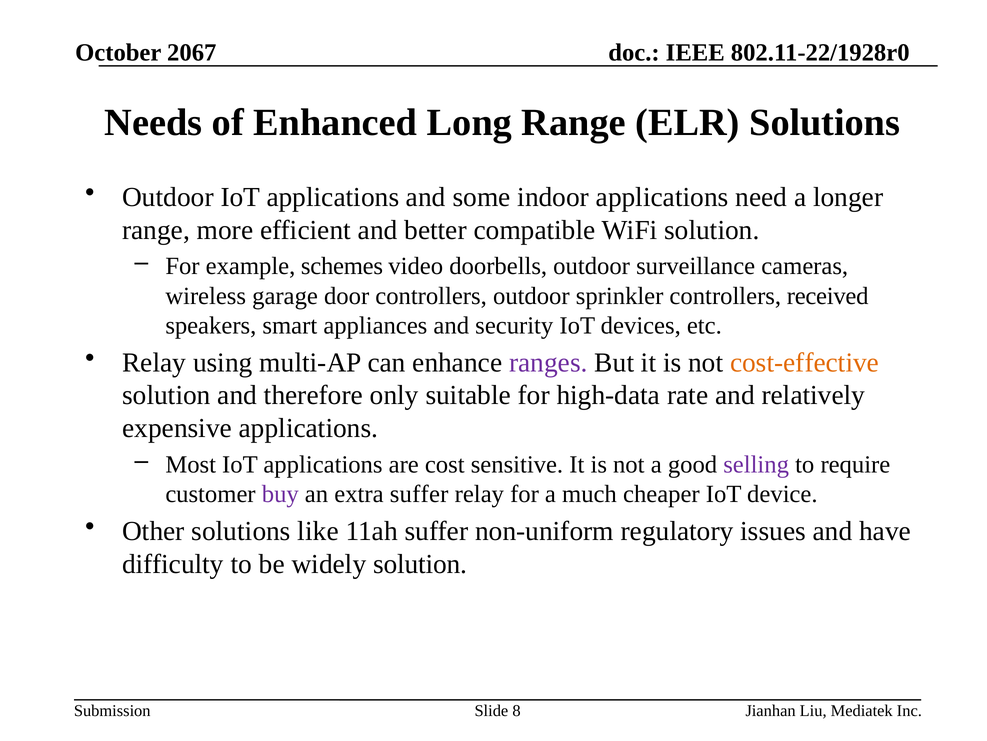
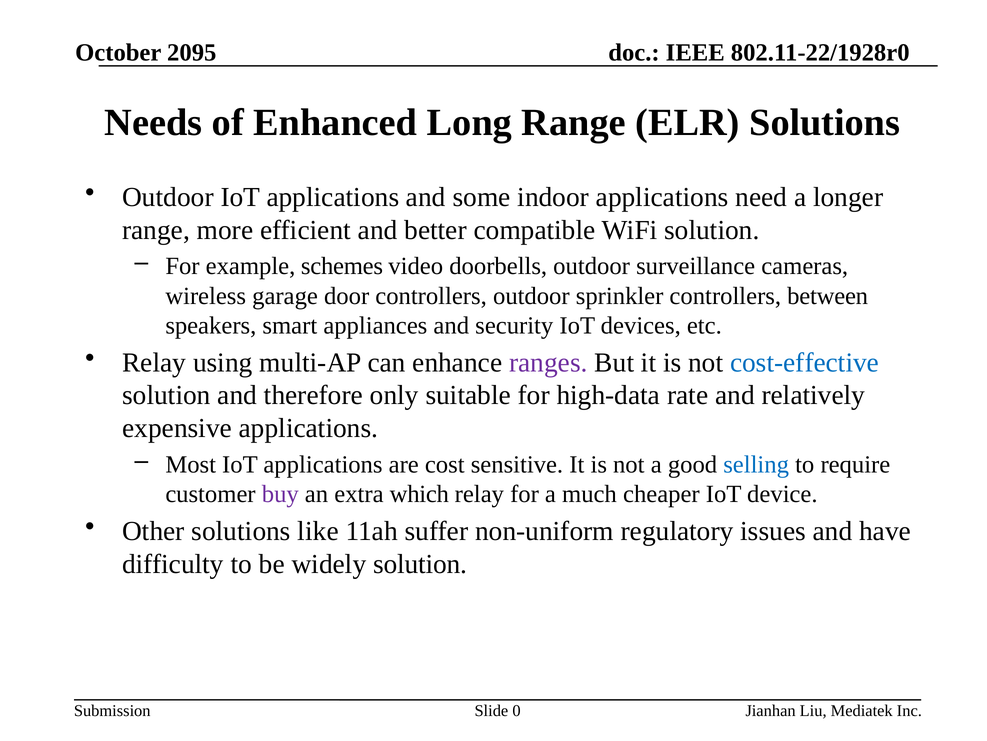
2067: 2067 -> 2095
received: received -> between
cost-effective colour: orange -> blue
selling colour: purple -> blue
extra suffer: suffer -> which
8: 8 -> 0
